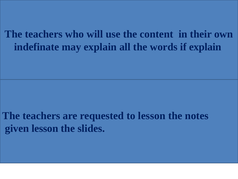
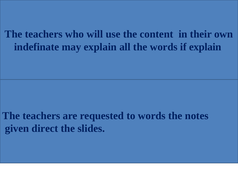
to lesson: lesson -> words
given lesson: lesson -> direct
